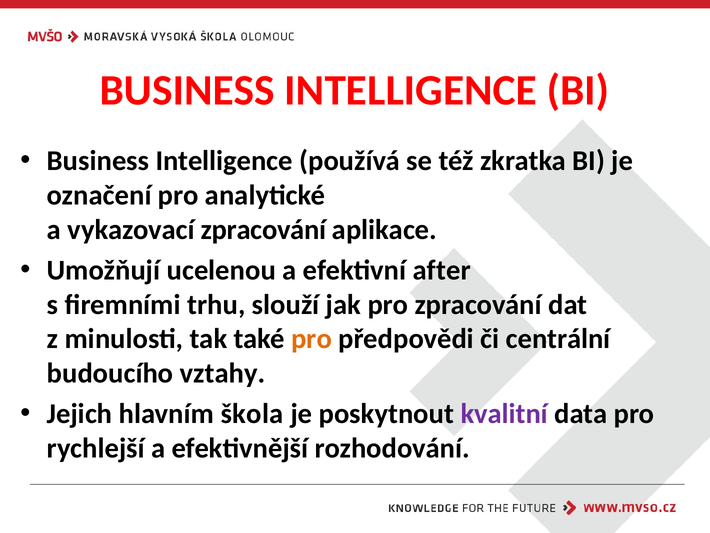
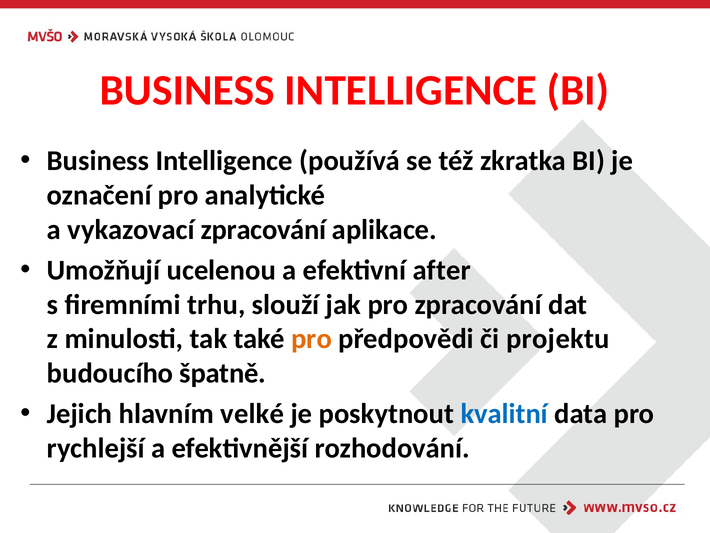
centrální: centrální -> projektu
vztahy: vztahy -> špatně
škola: škola -> velké
kvalitní colour: purple -> blue
